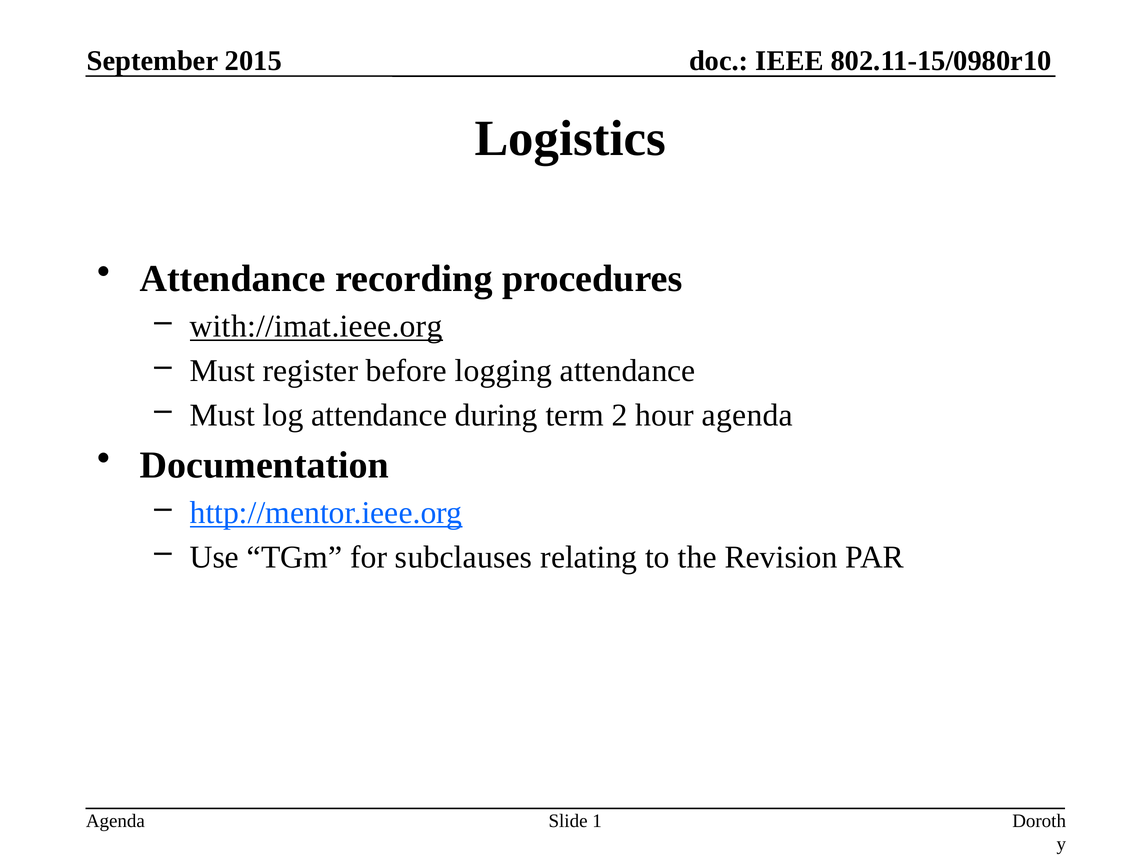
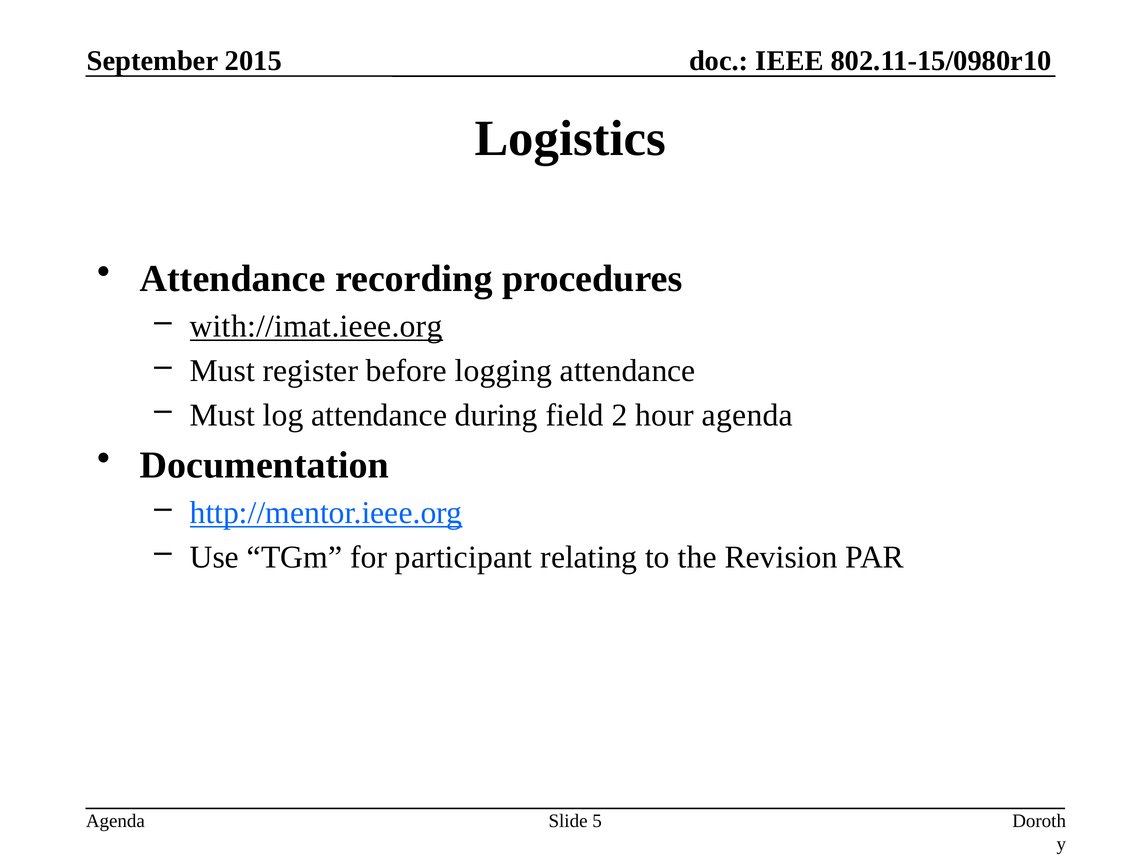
term: term -> field
subclauses: subclauses -> participant
1: 1 -> 5
